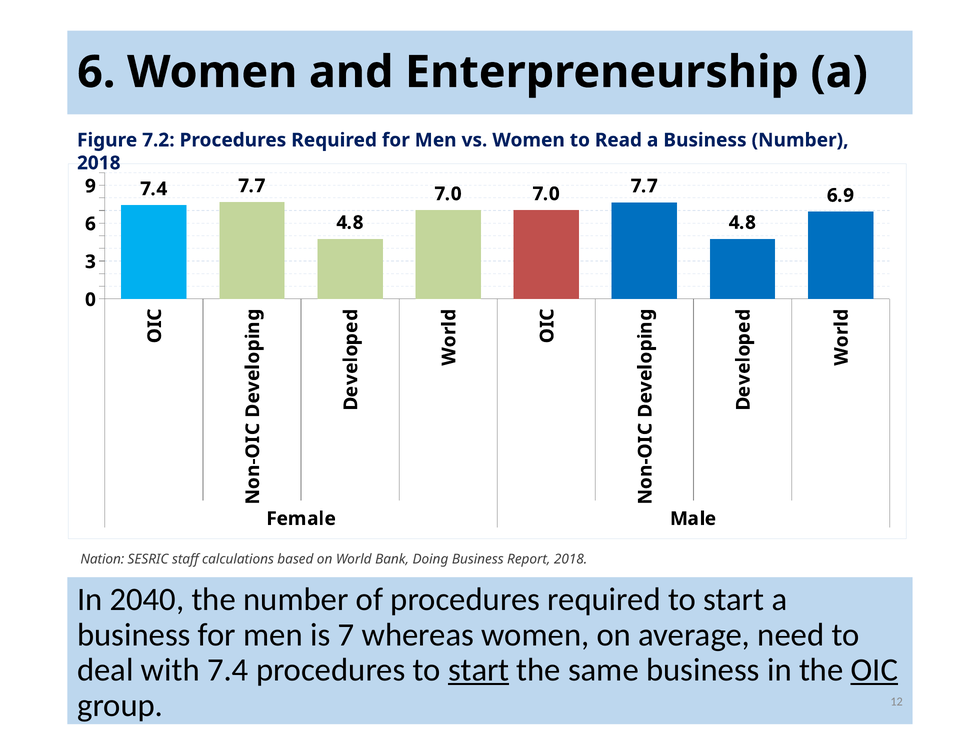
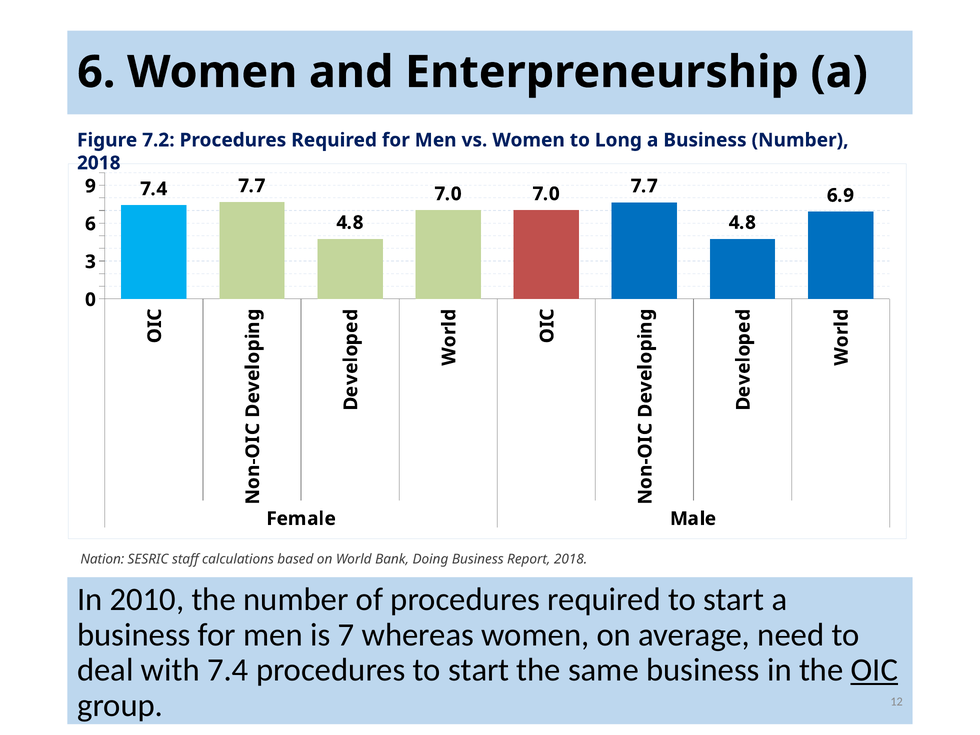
Read: Read -> Long
2040: 2040 -> 2010
start at (479, 670) underline: present -> none
